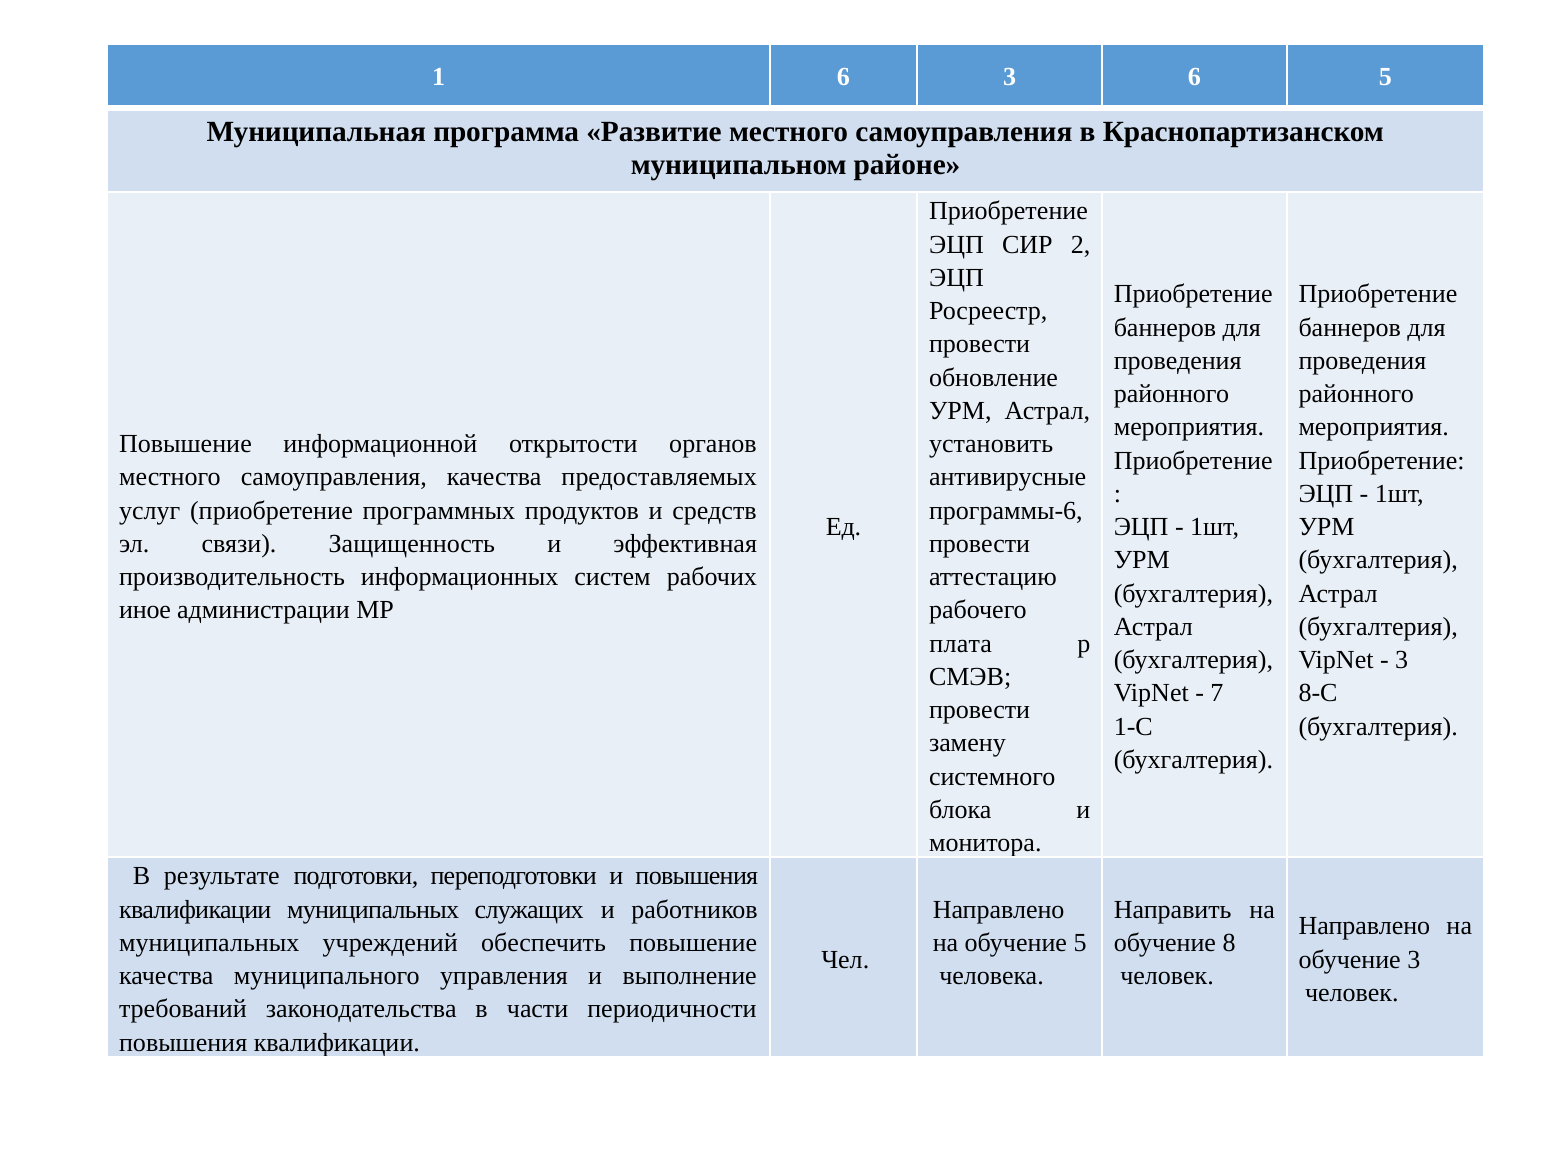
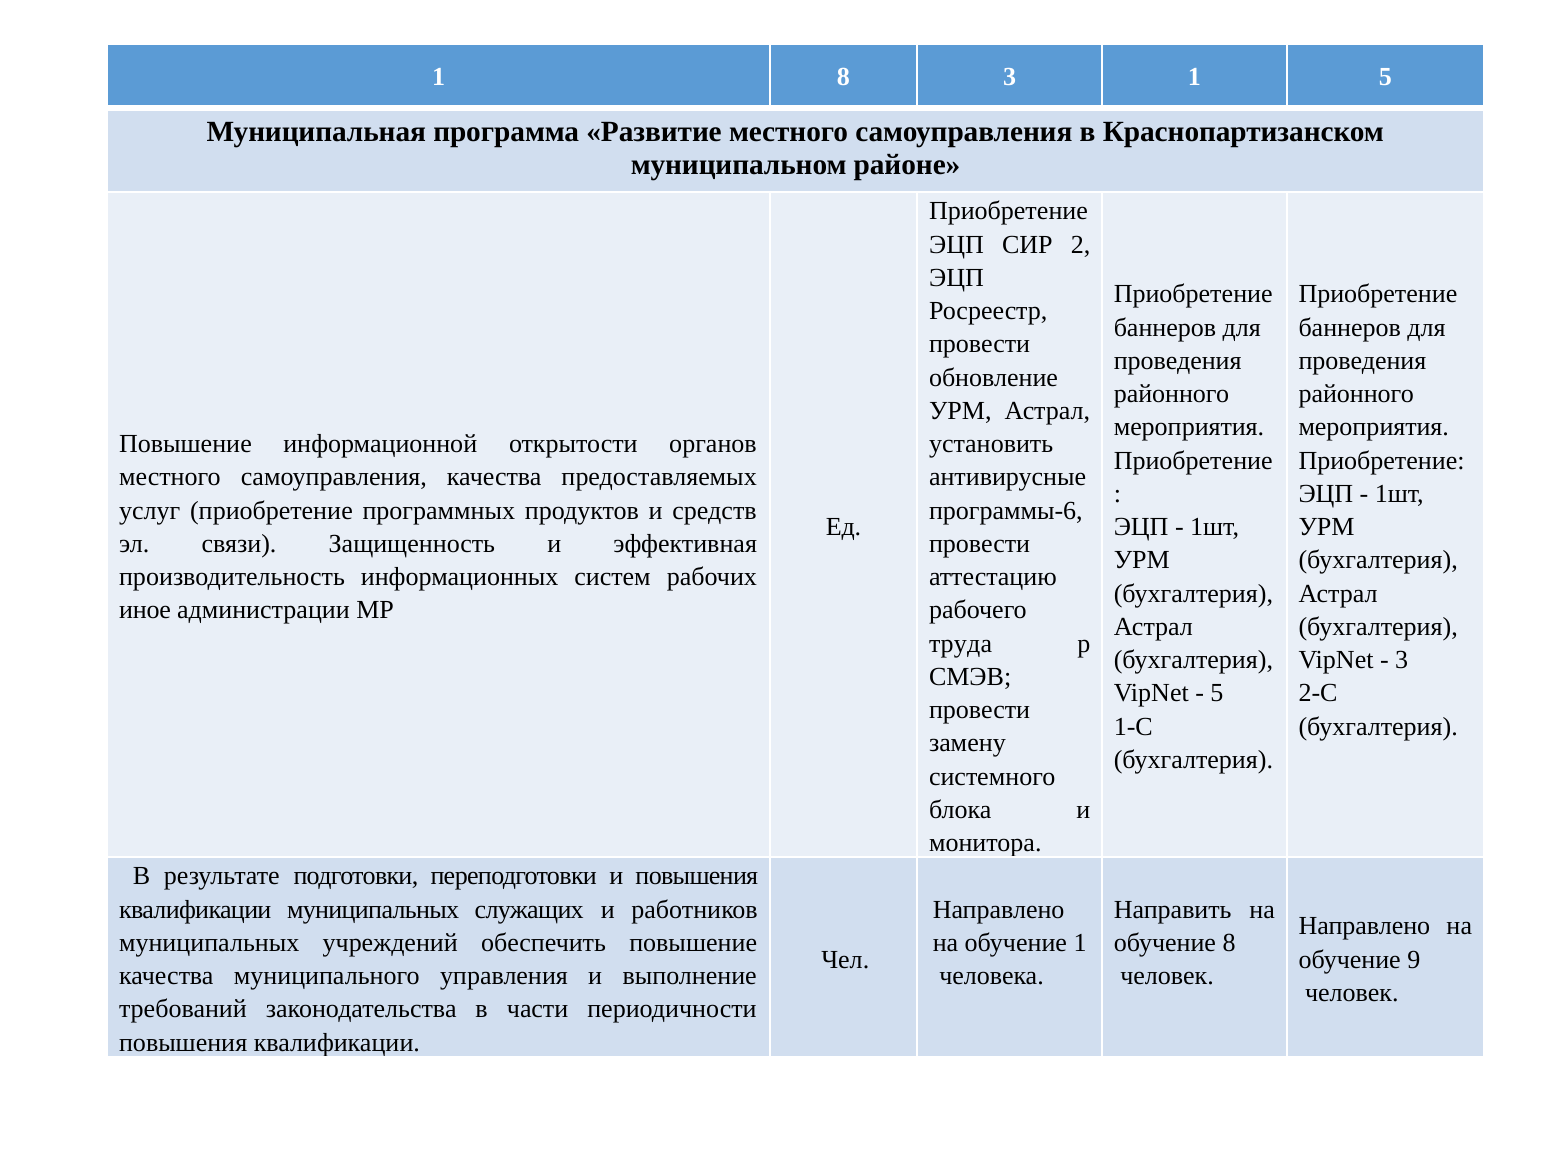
1 6: 6 -> 8
3 6: 6 -> 1
плата: плата -> труда
7 at (1217, 693): 7 -> 5
8-С: 8-С -> 2-С
обучение 5: 5 -> 1
обучение 3: 3 -> 9
